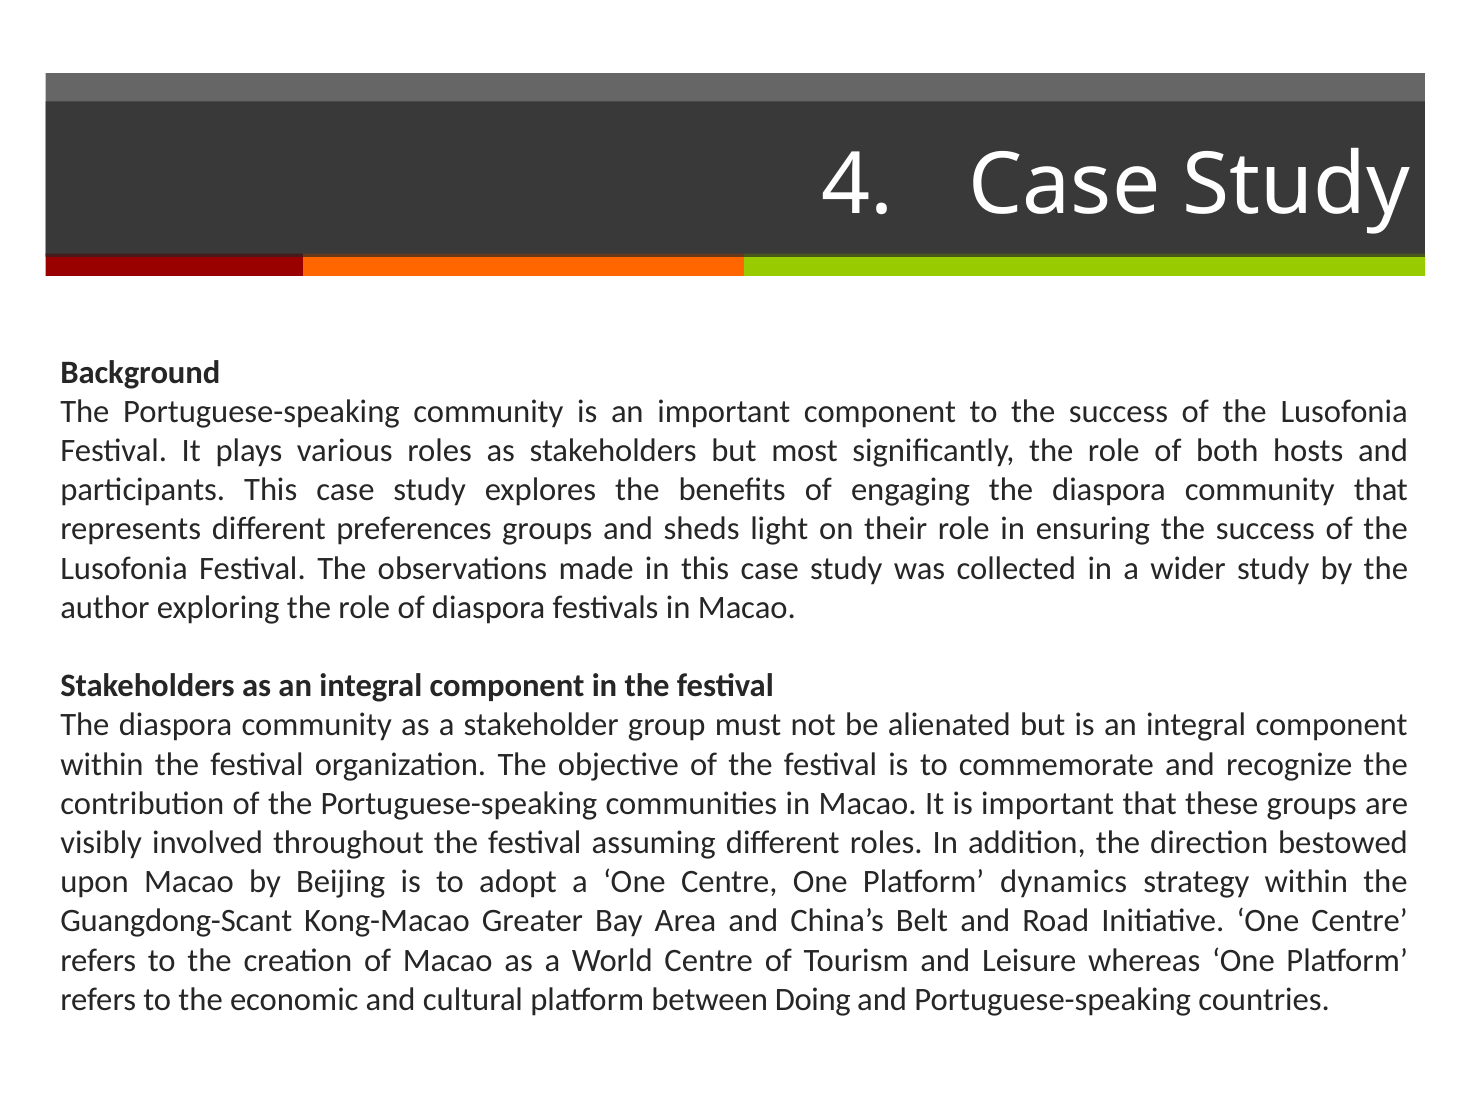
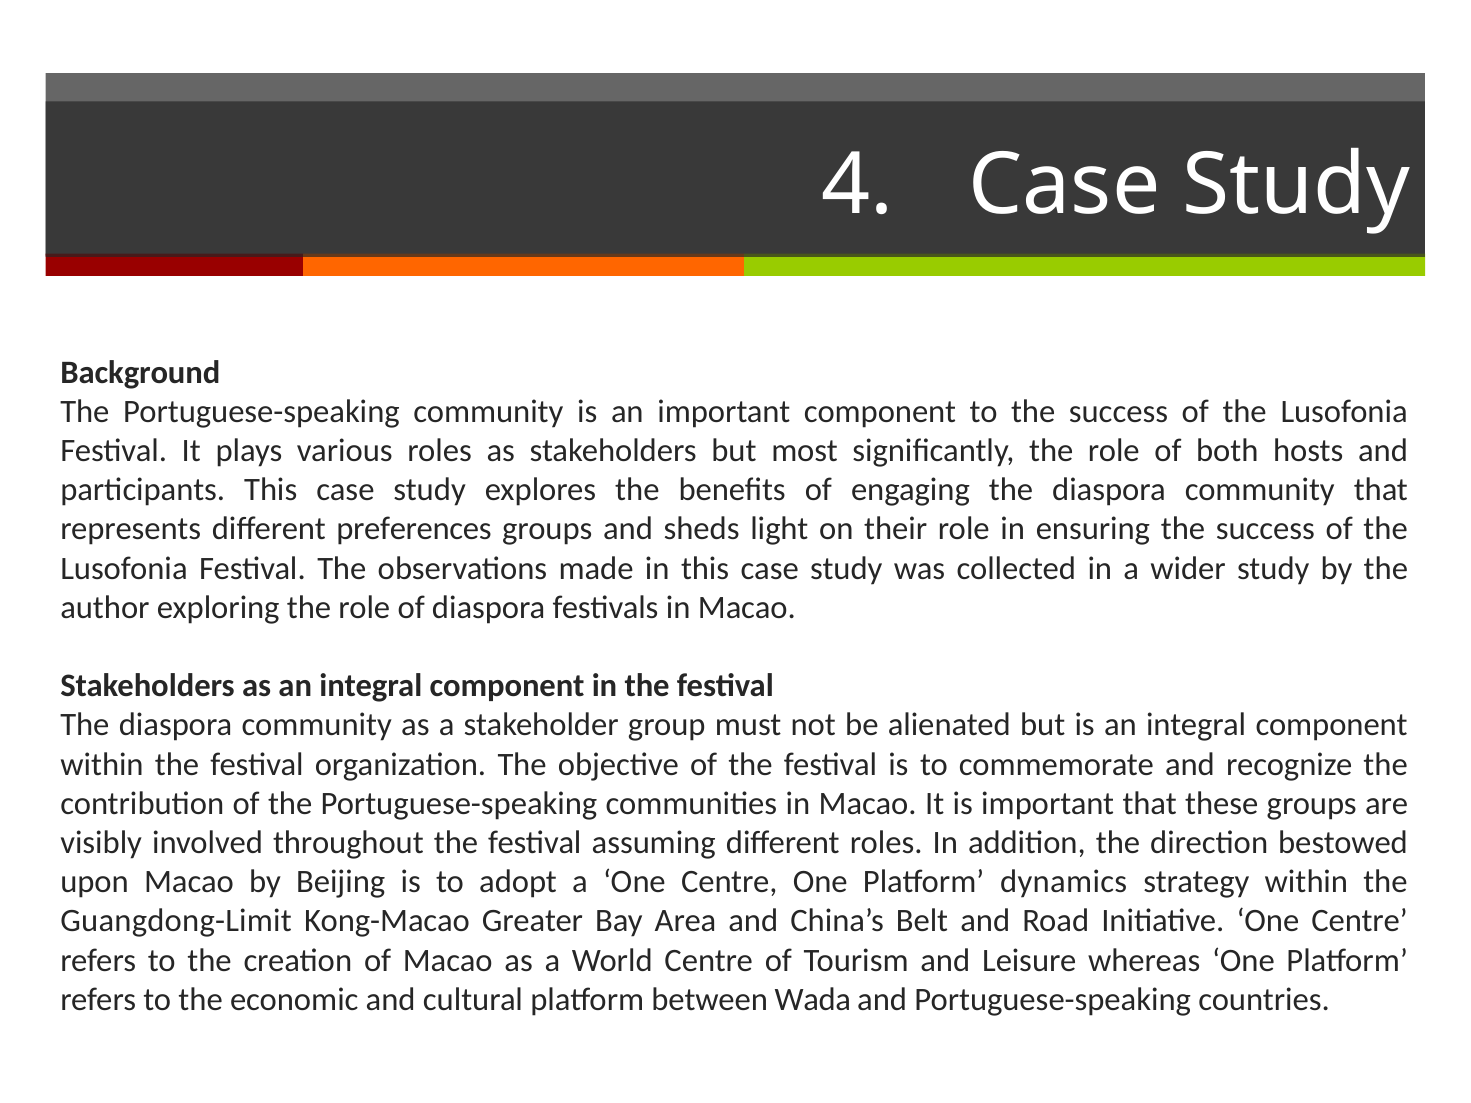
Guangdong-Scant: Guangdong-Scant -> Guangdong-Limit
Doing: Doing -> Wada
